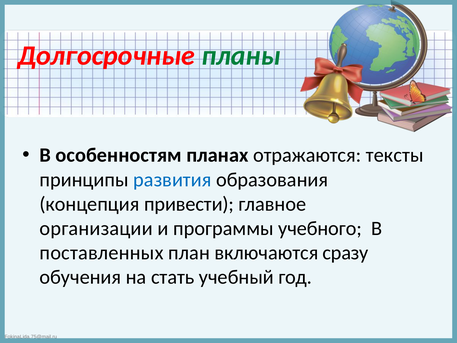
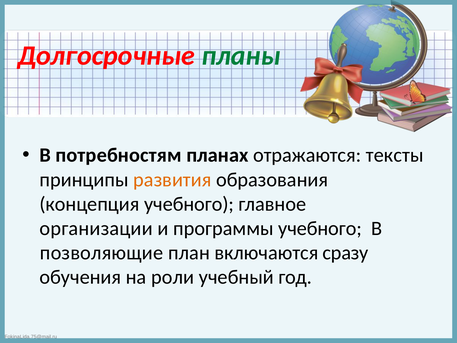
особенностям: особенностям -> потребностям
развития colour: blue -> orange
концепция привести: привести -> учебного
поставленных: поставленных -> позволяющие
стать: стать -> роли
